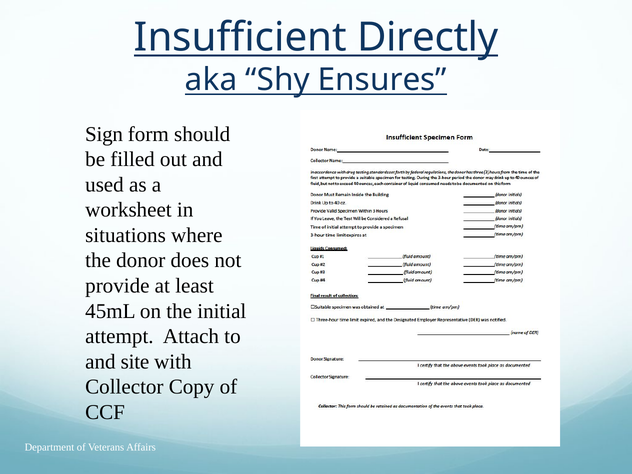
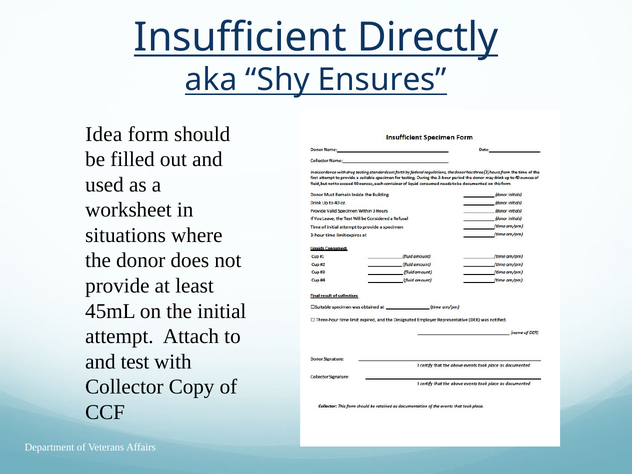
Sign: Sign -> Idea
site: site -> test
